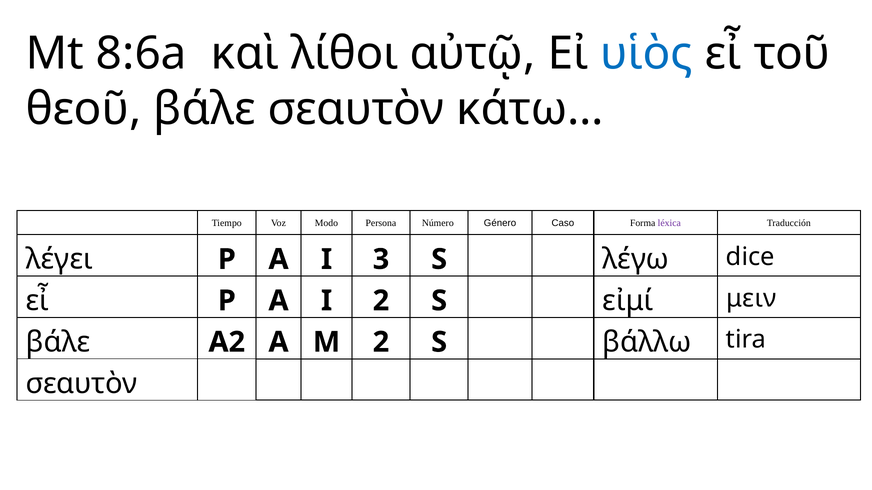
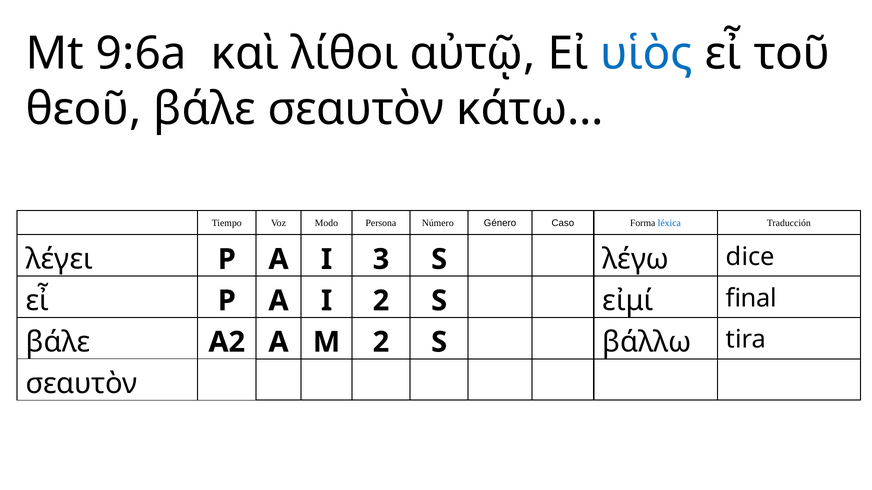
8:6a: 8:6a -> 9:6a
léxica colour: purple -> blue
μειν: μειν -> final
